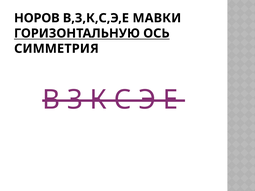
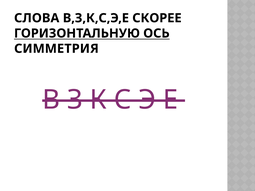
НОРОВ: НОРОВ -> СЛОВА
МАВКИ: МАВКИ -> СКОРЕЕ
